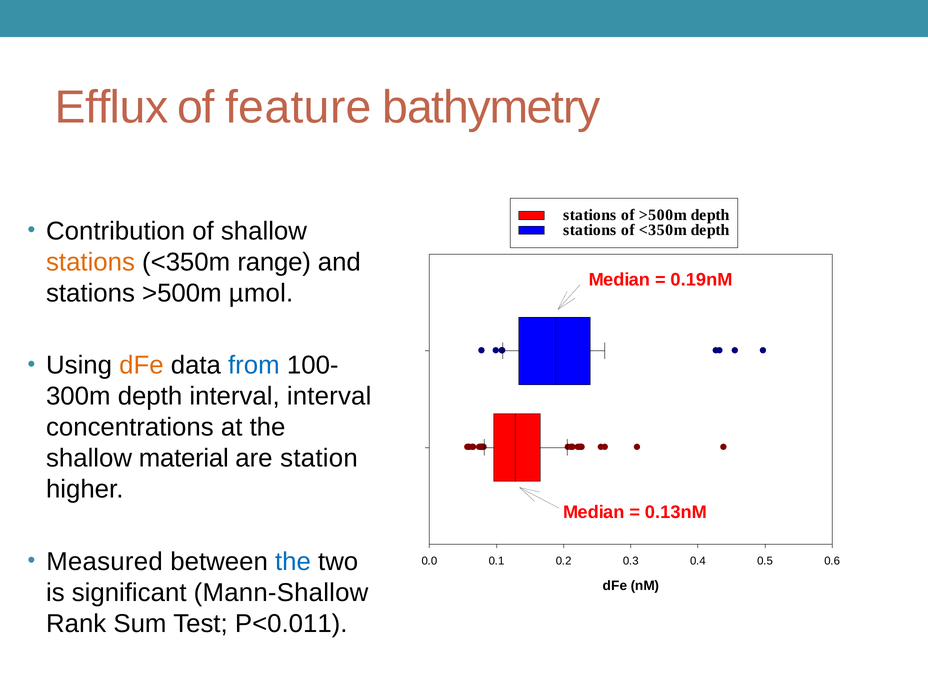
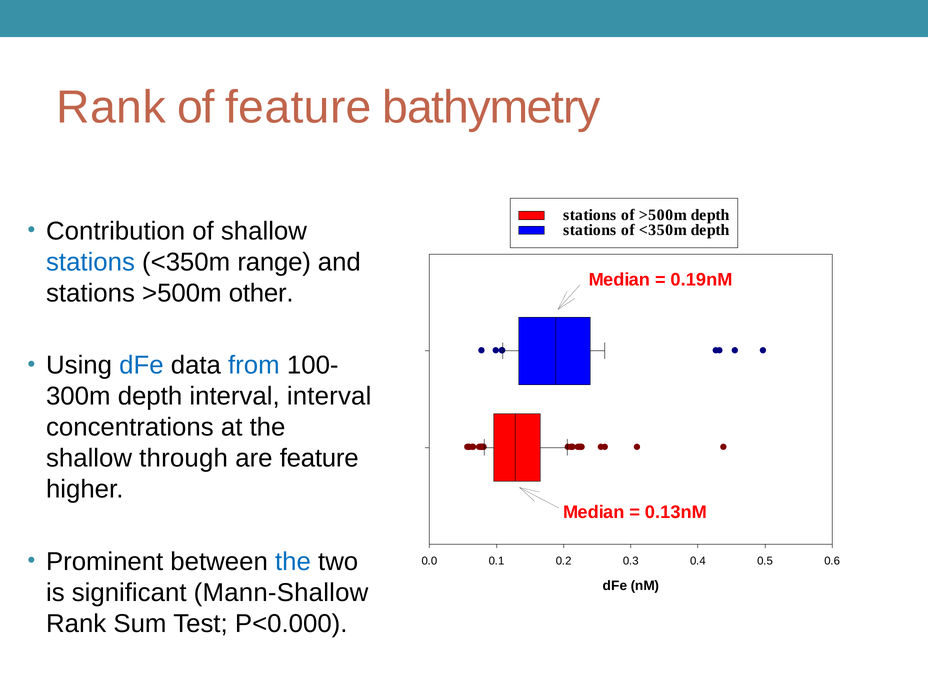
Efflux at (112, 108): Efflux -> Rank
stations at (91, 262) colour: orange -> blue
µmol: µmol -> other
dFe at (141, 365) colour: orange -> blue
material: material -> through
are station: station -> feature
Measured: Measured -> Prominent
P<0.011: P<0.011 -> P<0.000
